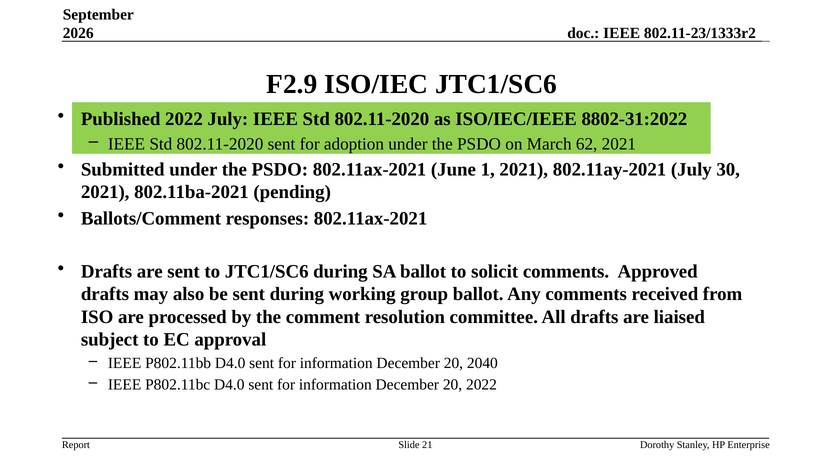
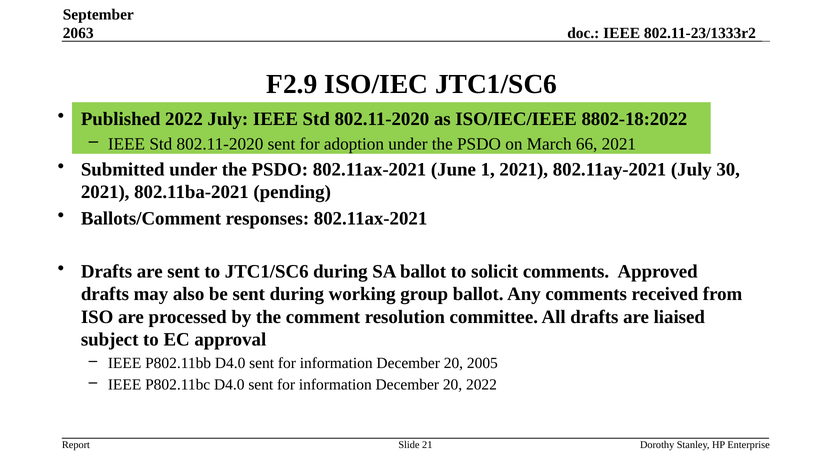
2026: 2026 -> 2063
8802-31:2022: 8802-31:2022 -> 8802-18:2022
62: 62 -> 66
2040: 2040 -> 2005
